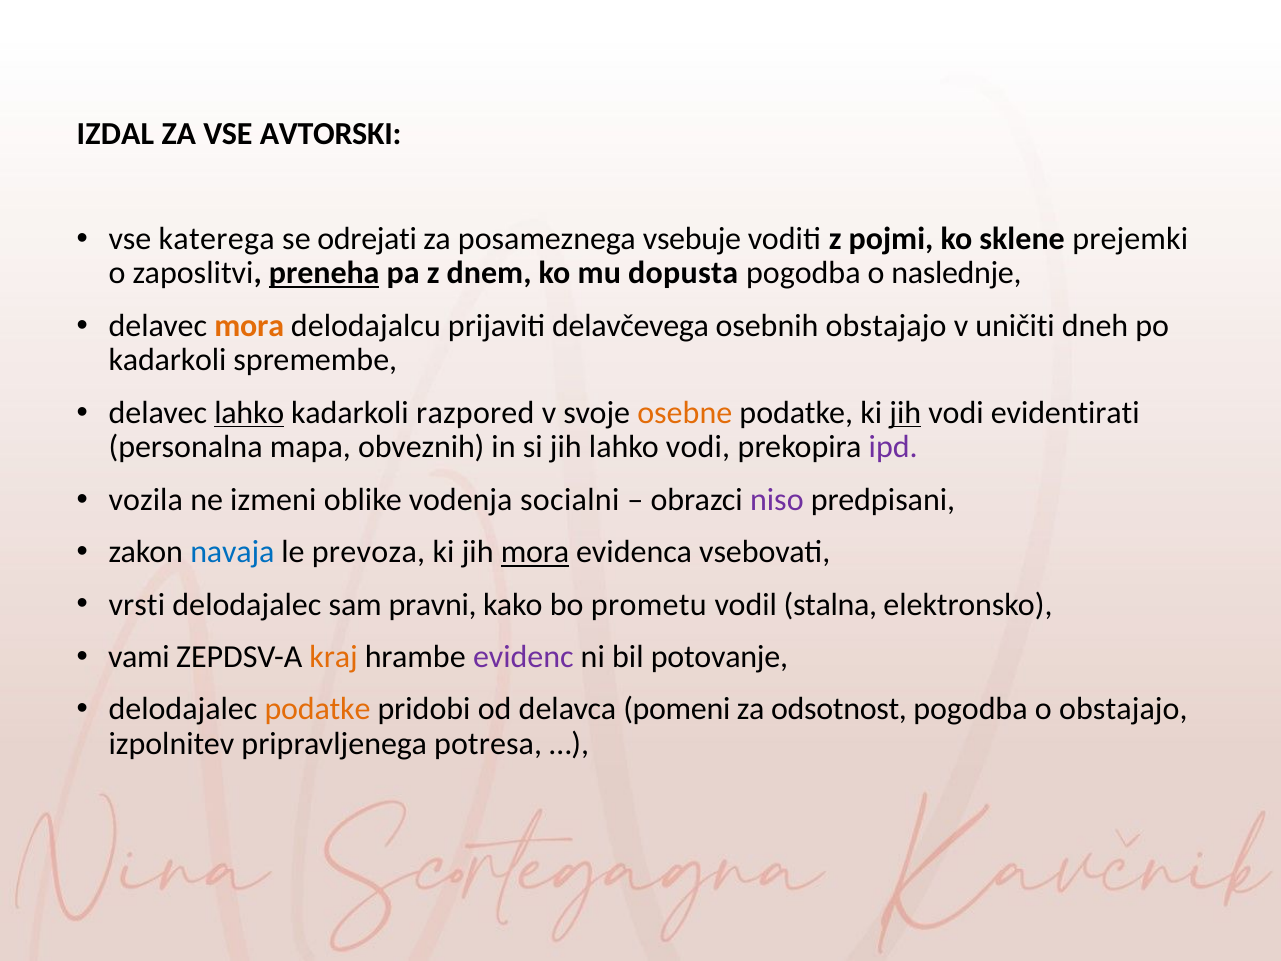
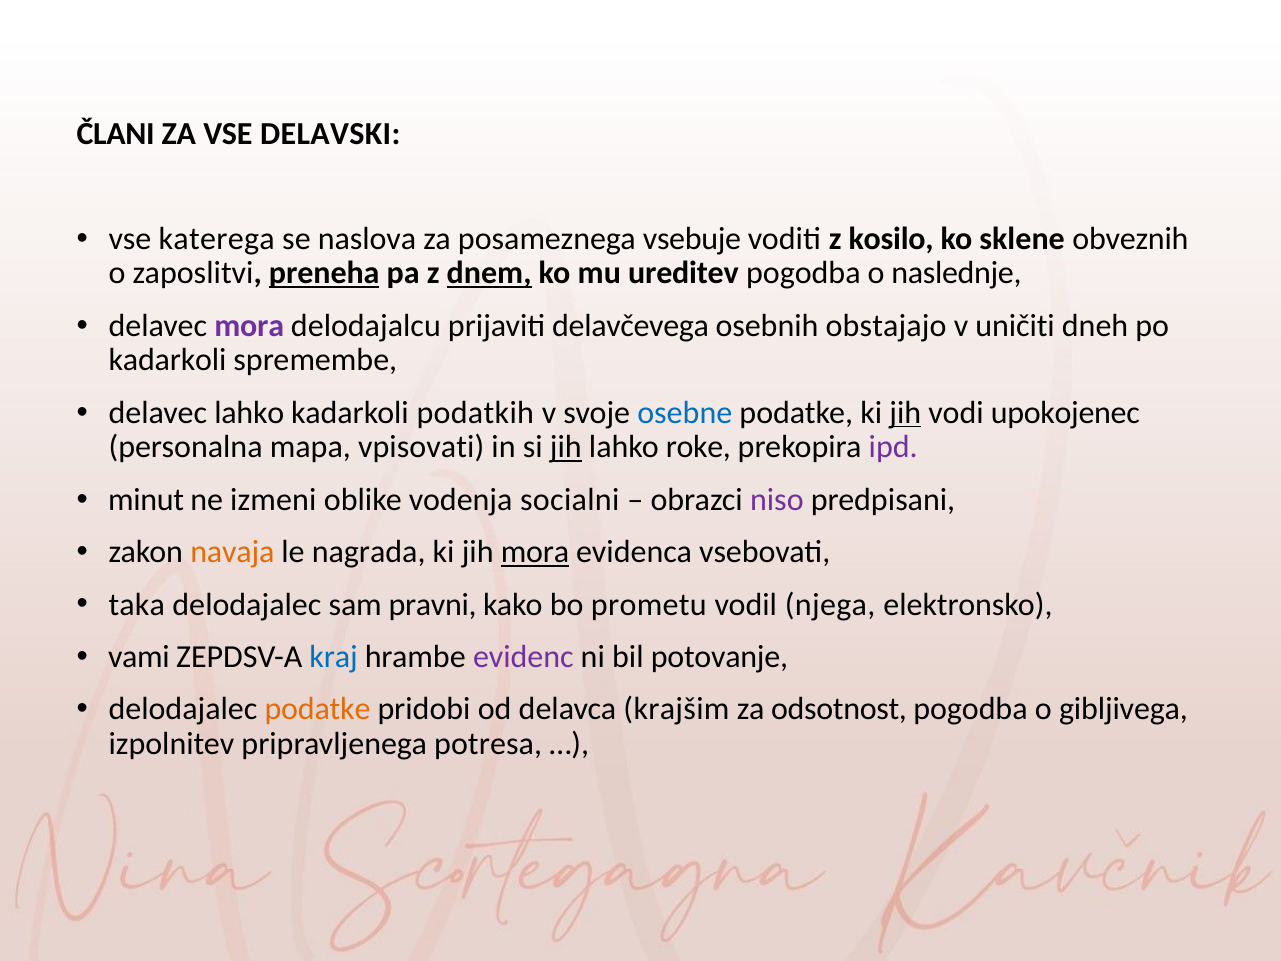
IZDAL: IZDAL -> ČLANI
AVTORSKI: AVTORSKI -> DELAVSKI
odrejati: odrejati -> naslova
pojmi: pojmi -> kosilo
prejemki: prejemki -> obveznih
dnem underline: none -> present
dopusta: dopusta -> ureditev
mora at (249, 326) colour: orange -> purple
lahko at (249, 413) underline: present -> none
razpored: razpored -> podatkih
osebne colour: orange -> blue
evidentirati: evidentirati -> upokojenec
obveznih: obveznih -> vpisovati
jih at (566, 447) underline: none -> present
lahko vodi: vodi -> roke
vozila: vozila -> minut
navaja colour: blue -> orange
prevoza: prevoza -> nagrada
vrsti: vrsti -> taka
stalna: stalna -> njega
kraj colour: orange -> blue
pomeni: pomeni -> krajšim
o obstajajo: obstajajo -> gibljivega
